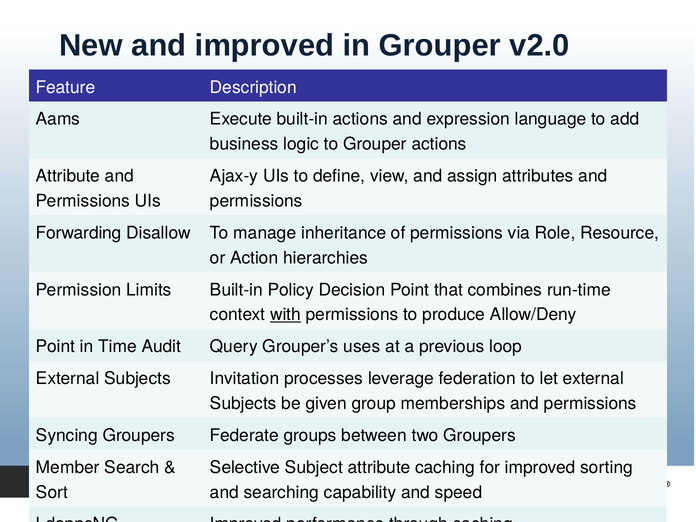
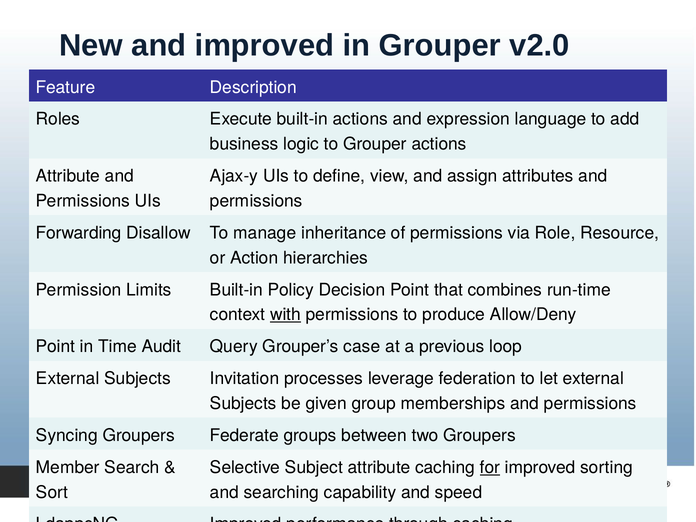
Aams: Aams -> Roles
uses: uses -> case
for underline: none -> present
